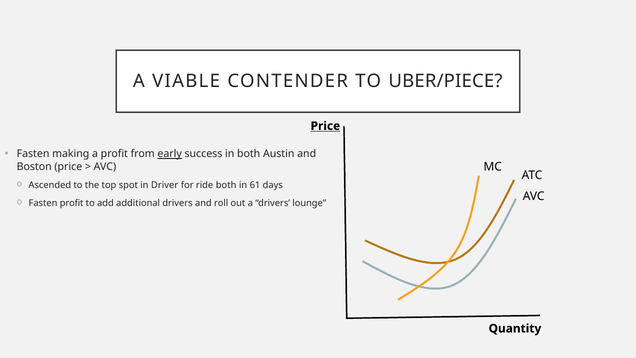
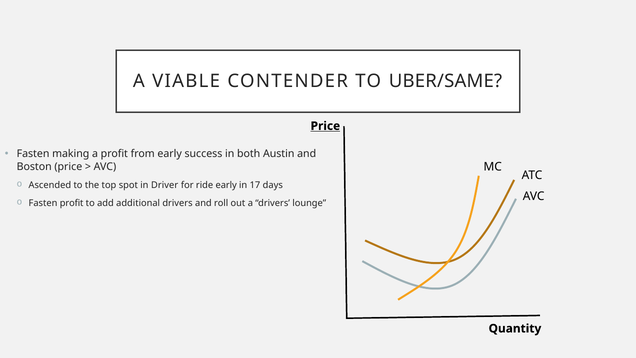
UBER/PIECE: UBER/PIECE -> UBER/SAME
early at (170, 154) underline: present -> none
ride both: both -> early
61: 61 -> 17
